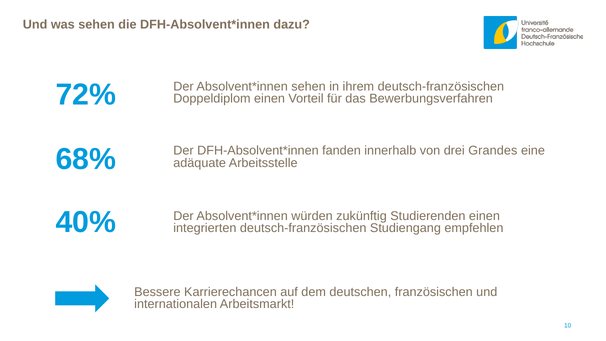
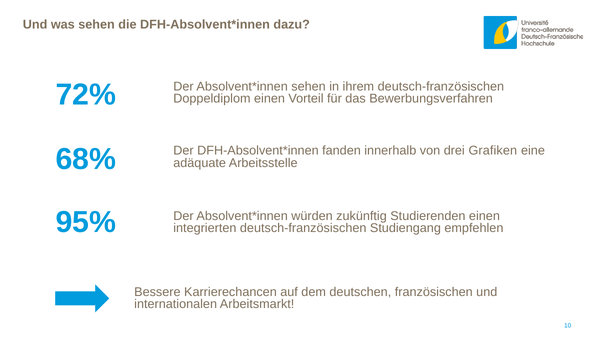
Grandes: Grandes -> Grafiken
40%: 40% -> 95%
